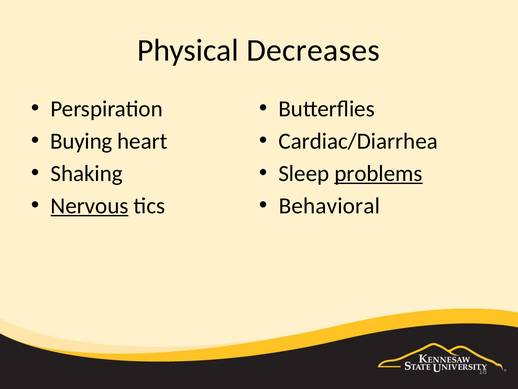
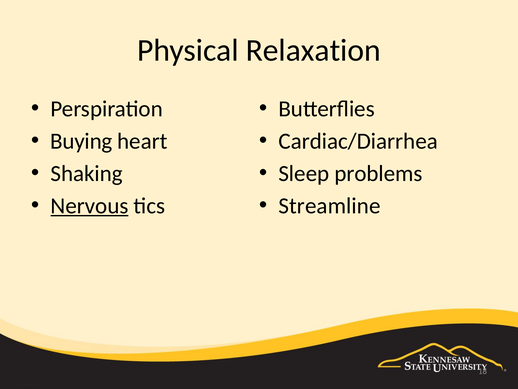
Decreases: Decreases -> Relaxation
problems underline: present -> none
Behavioral: Behavioral -> Streamline
